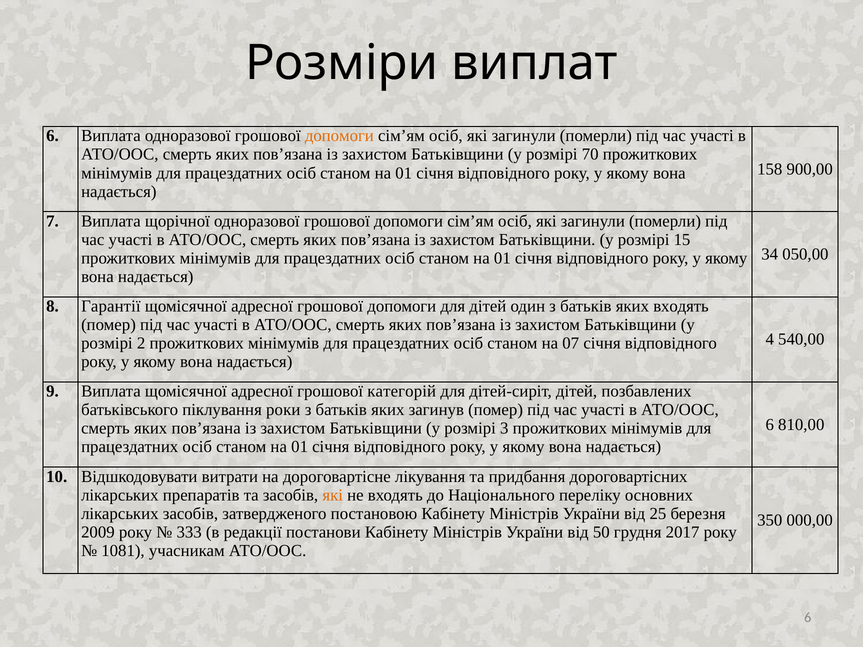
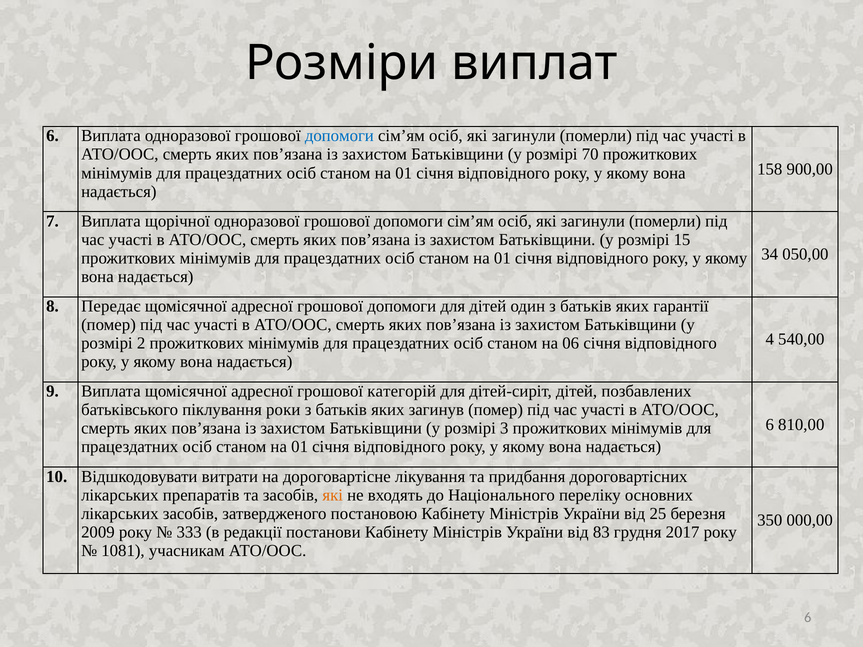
допомоги at (339, 136) colour: orange -> blue
Гарантії: Гарантії -> Передає
яких входять: входять -> гарантії
07: 07 -> 06
50: 50 -> 83
